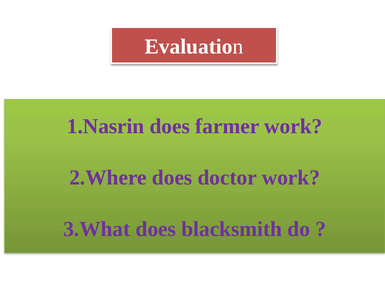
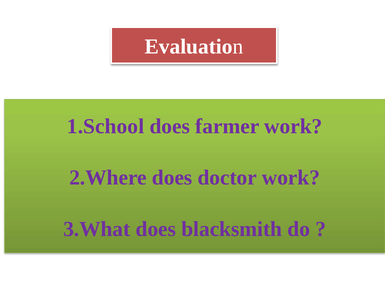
1.Nasrin: 1.Nasrin -> 1.School
